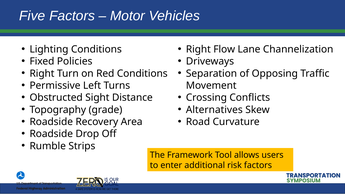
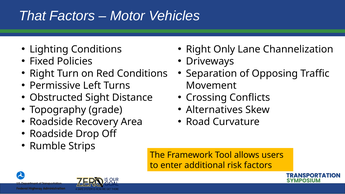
Five: Five -> That
Flow: Flow -> Only
